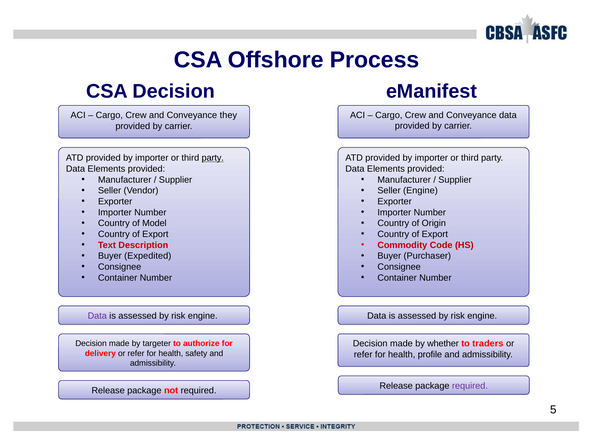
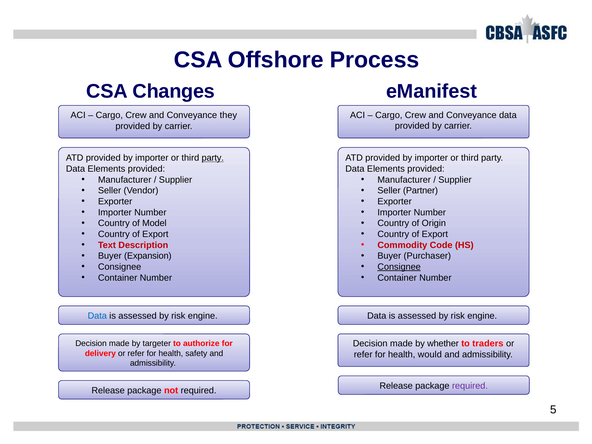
CSA Decision: Decision -> Changes
Seller Engine: Engine -> Partner
Expedited: Expedited -> Expansion
Consignee at (399, 267) underline: none -> present
Data at (97, 316) colour: purple -> blue
profile: profile -> would
